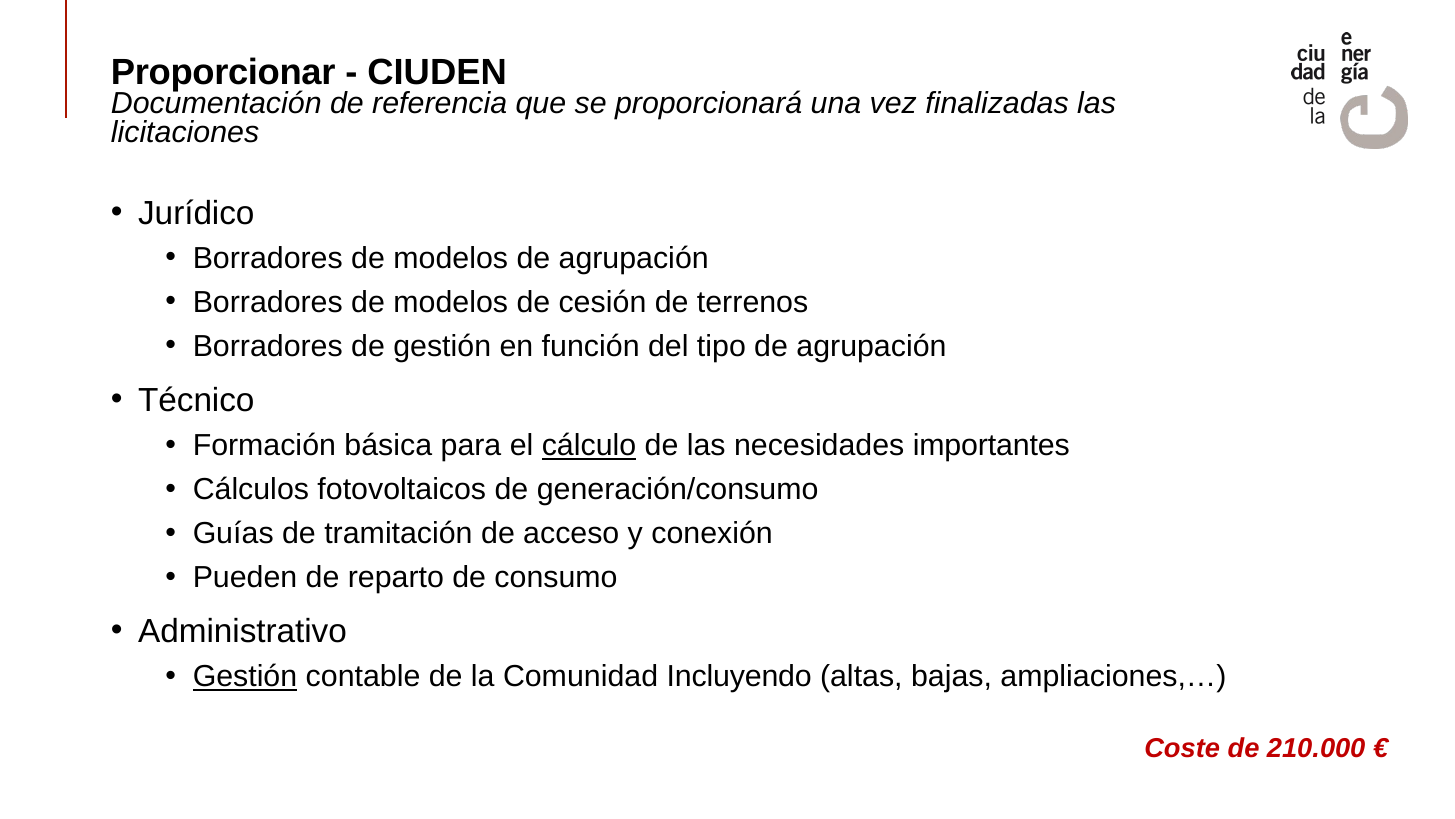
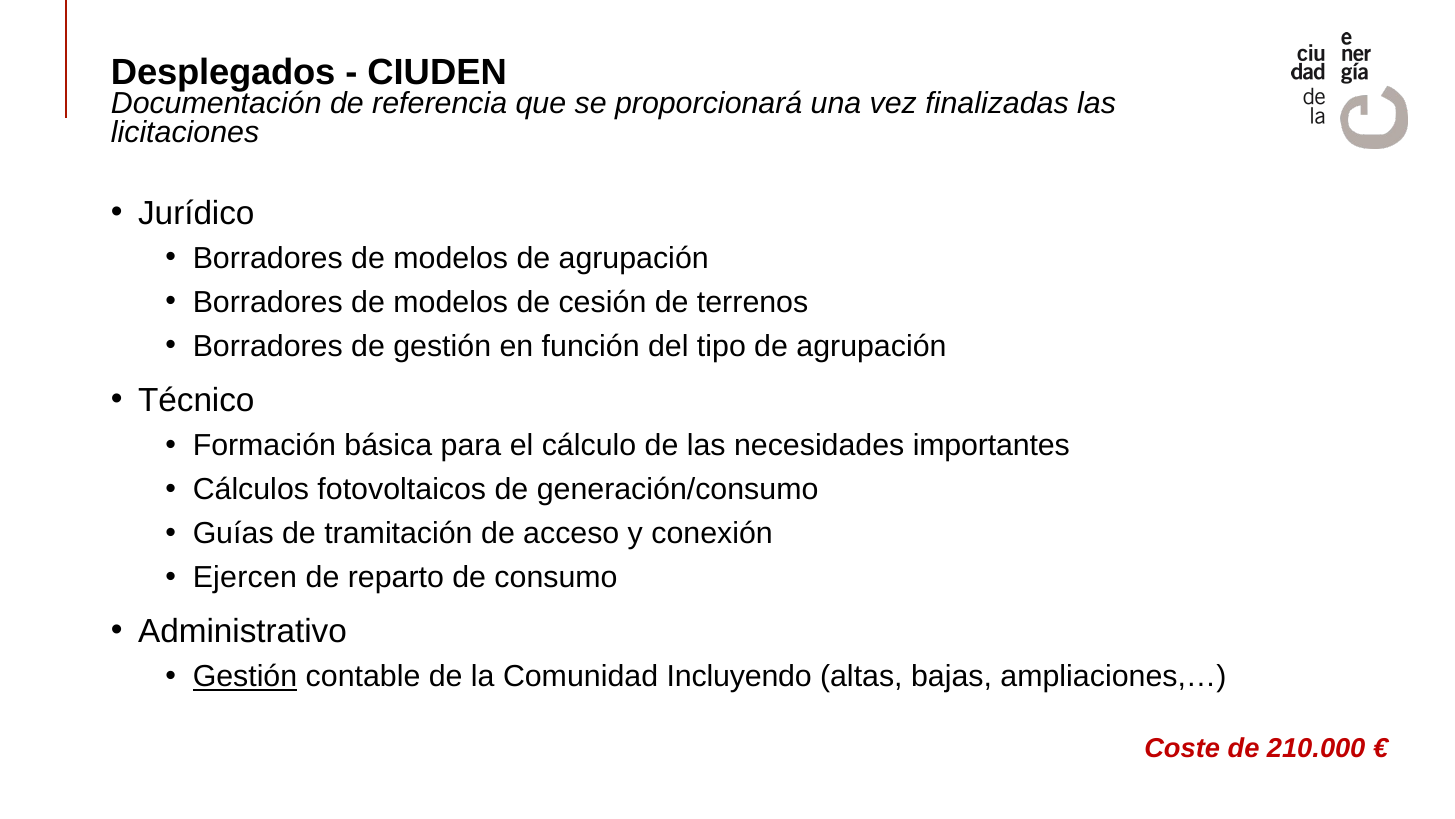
Proporcionar: Proporcionar -> Desplegados
cálculo underline: present -> none
Pueden: Pueden -> Ejercen
